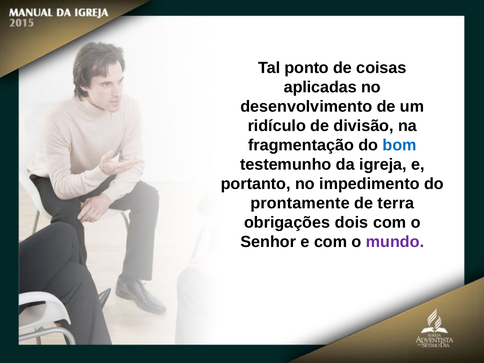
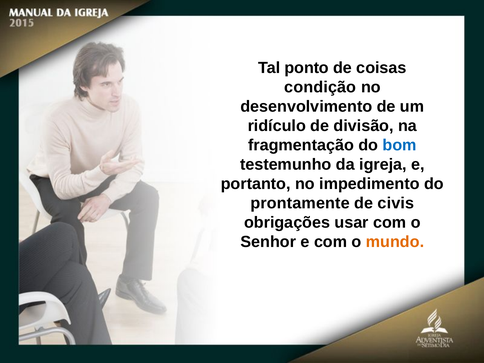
aplicadas: aplicadas -> condição
terra: terra -> civis
dois: dois -> usar
mundo colour: purple -> orange
